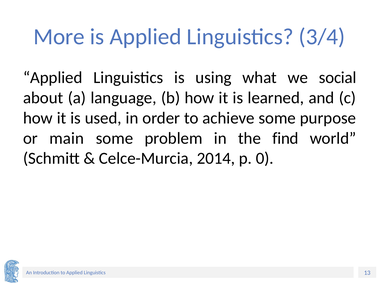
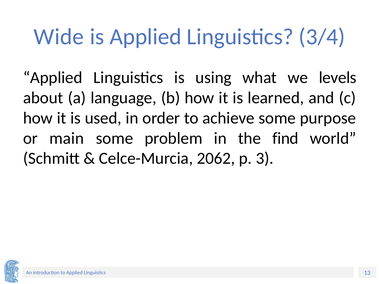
More: More -> Wide
social: social -> levels
2014: 2014 -> 2062
0: 0 -> 3
